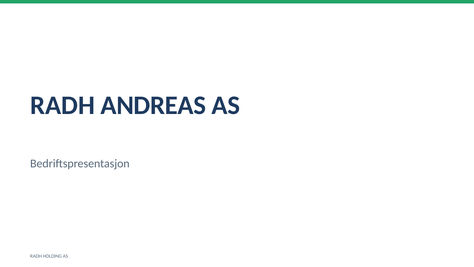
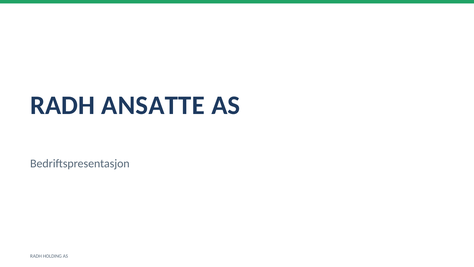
ANDREAS: ANDREAS -> ANSATTE
